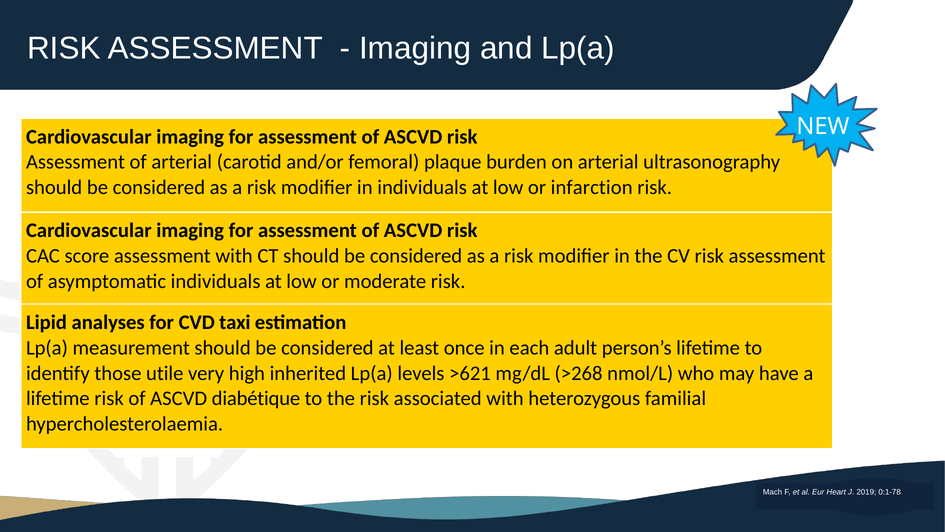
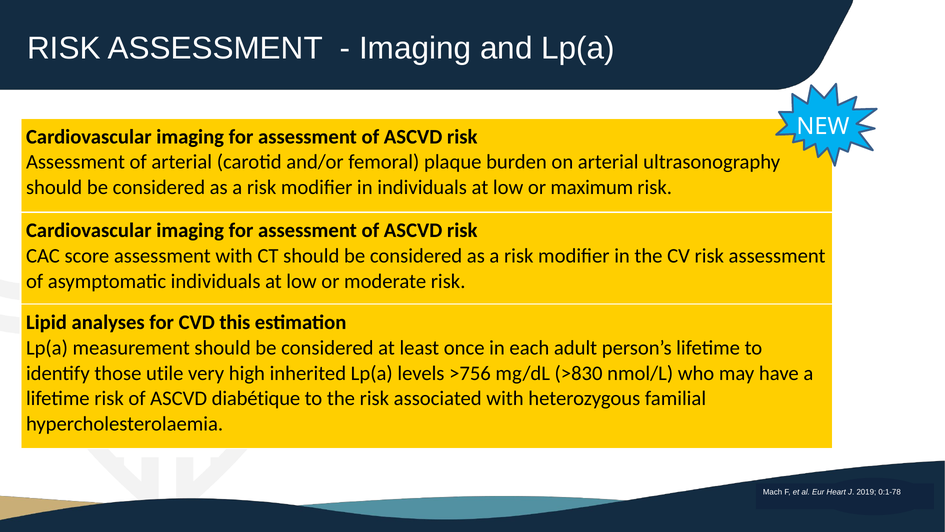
infarction: infarction -> maximum
taxi: taxi -> this
>621: >621 -> >756
>268: >268 -> >830
